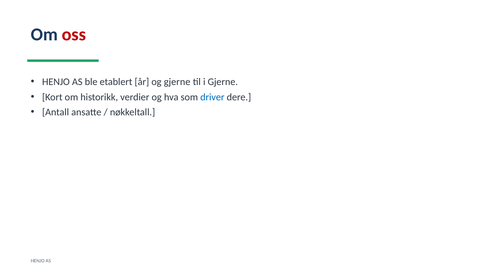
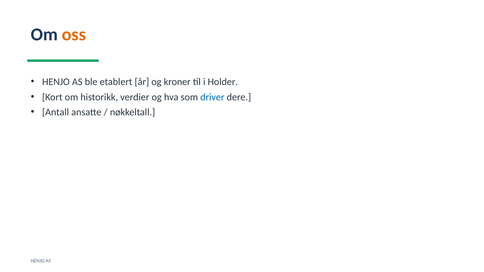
oss colour: red -> orange
og gjerne: gjerne -> kroner
i Gjerne: Gjerne -> Holder
